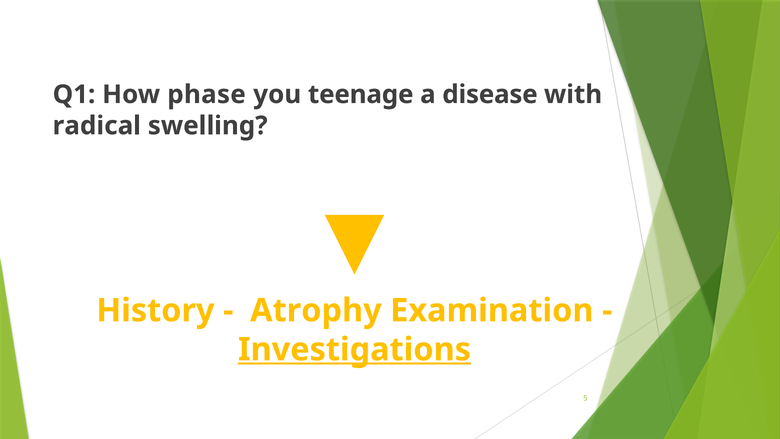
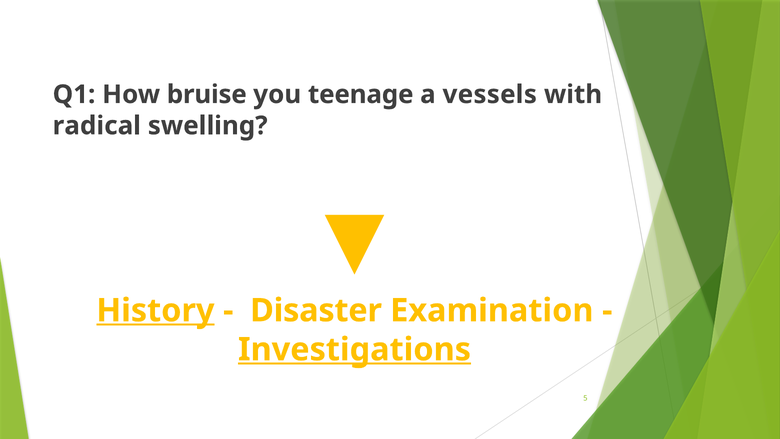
phase: phase -> bruise
disease: disease -> vessels
History underline: none -> present
Atrophy: Atrophy -> Disaster
